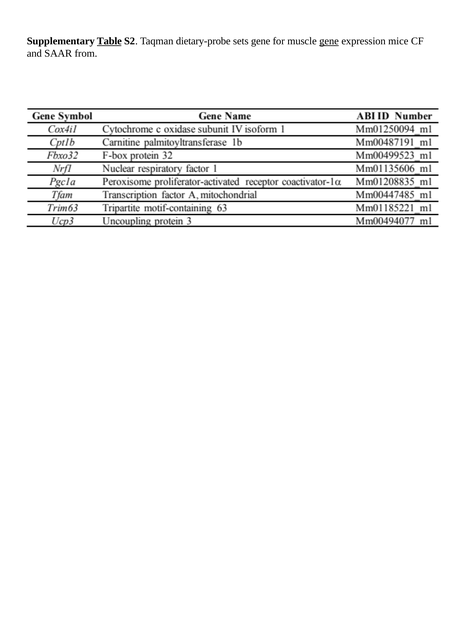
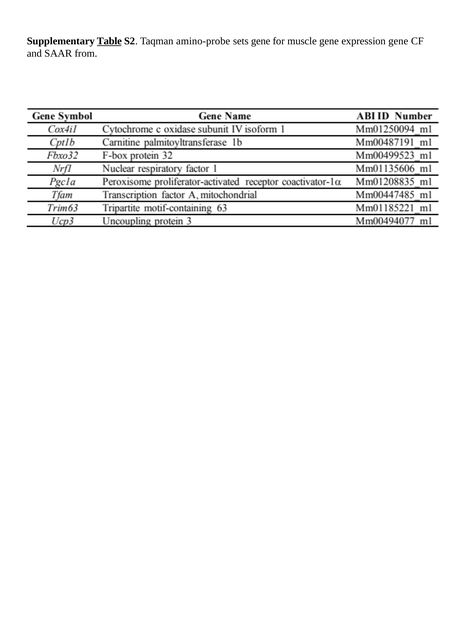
dietary-probe: dietary-probe -> amino-probe
gene at (329, 41) underline: present -> none
expression mice: mice -> gene
